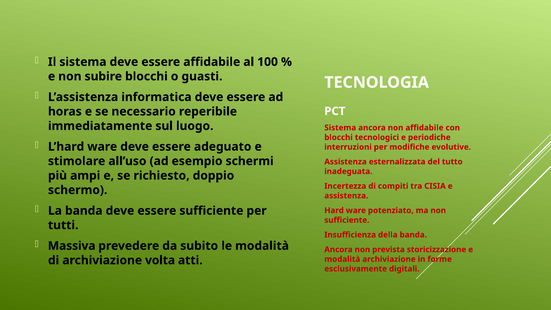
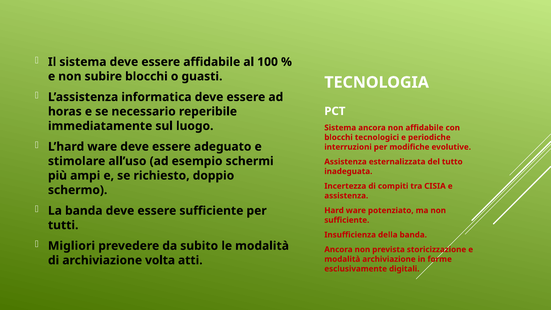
Massiva: Massiva -> Migliori
